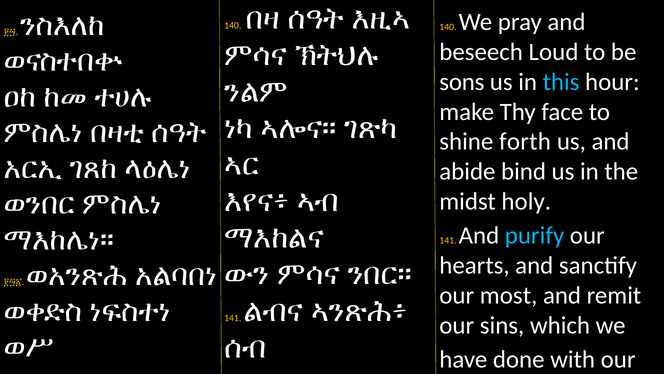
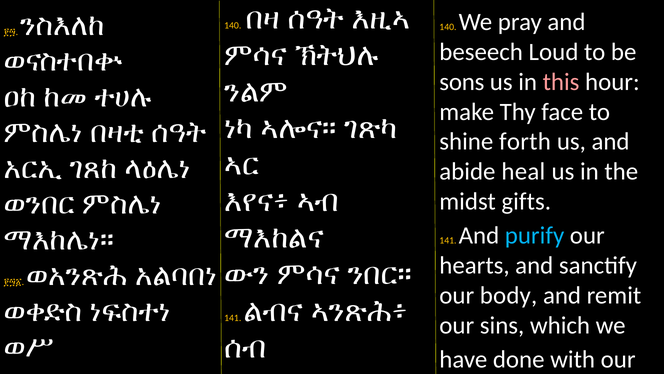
this colour: light blue -> pink
bind: bind -> heal
holy: holy -> gifts
most: most -> body
